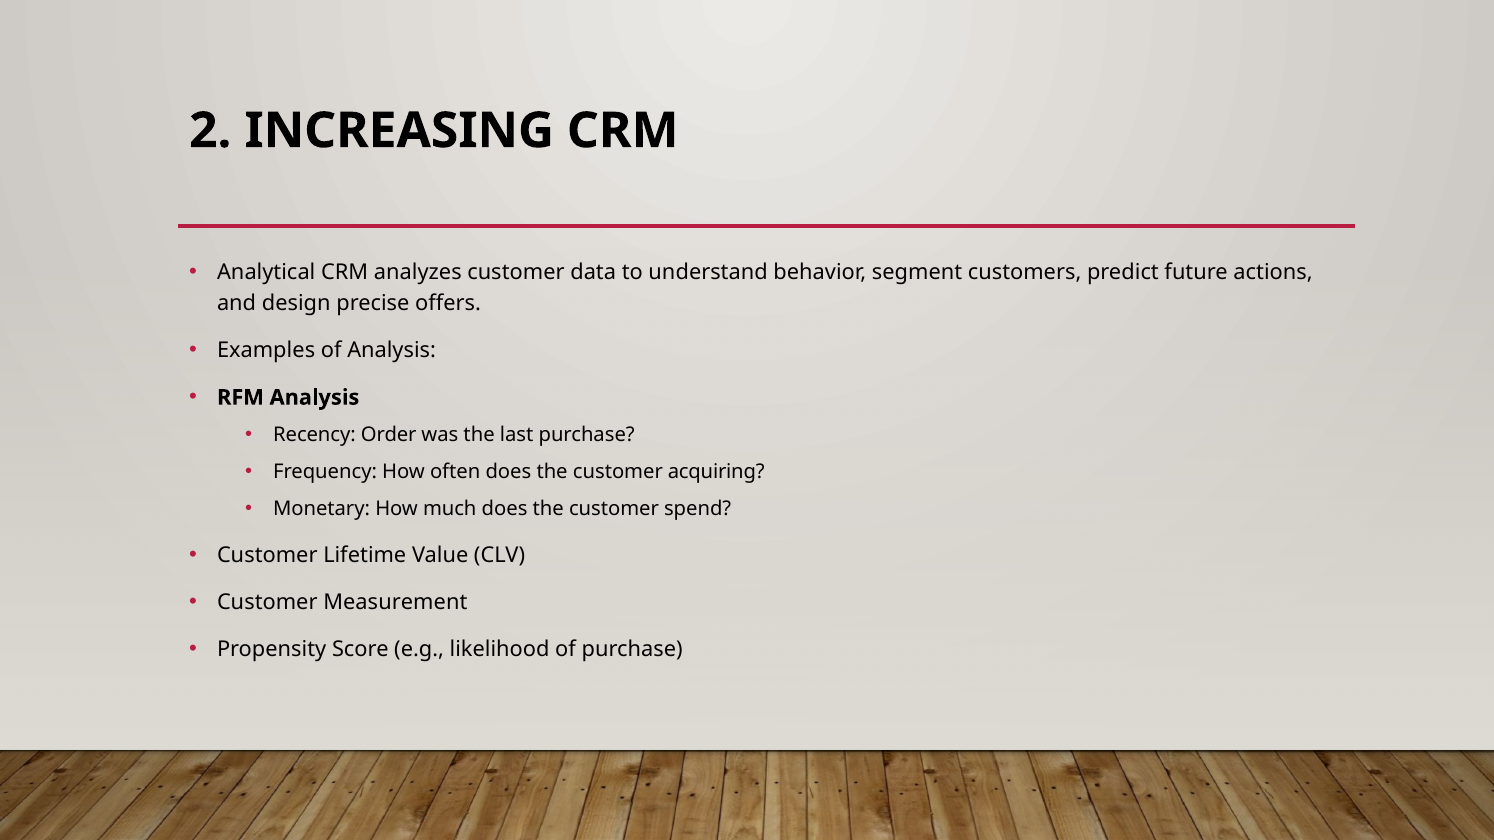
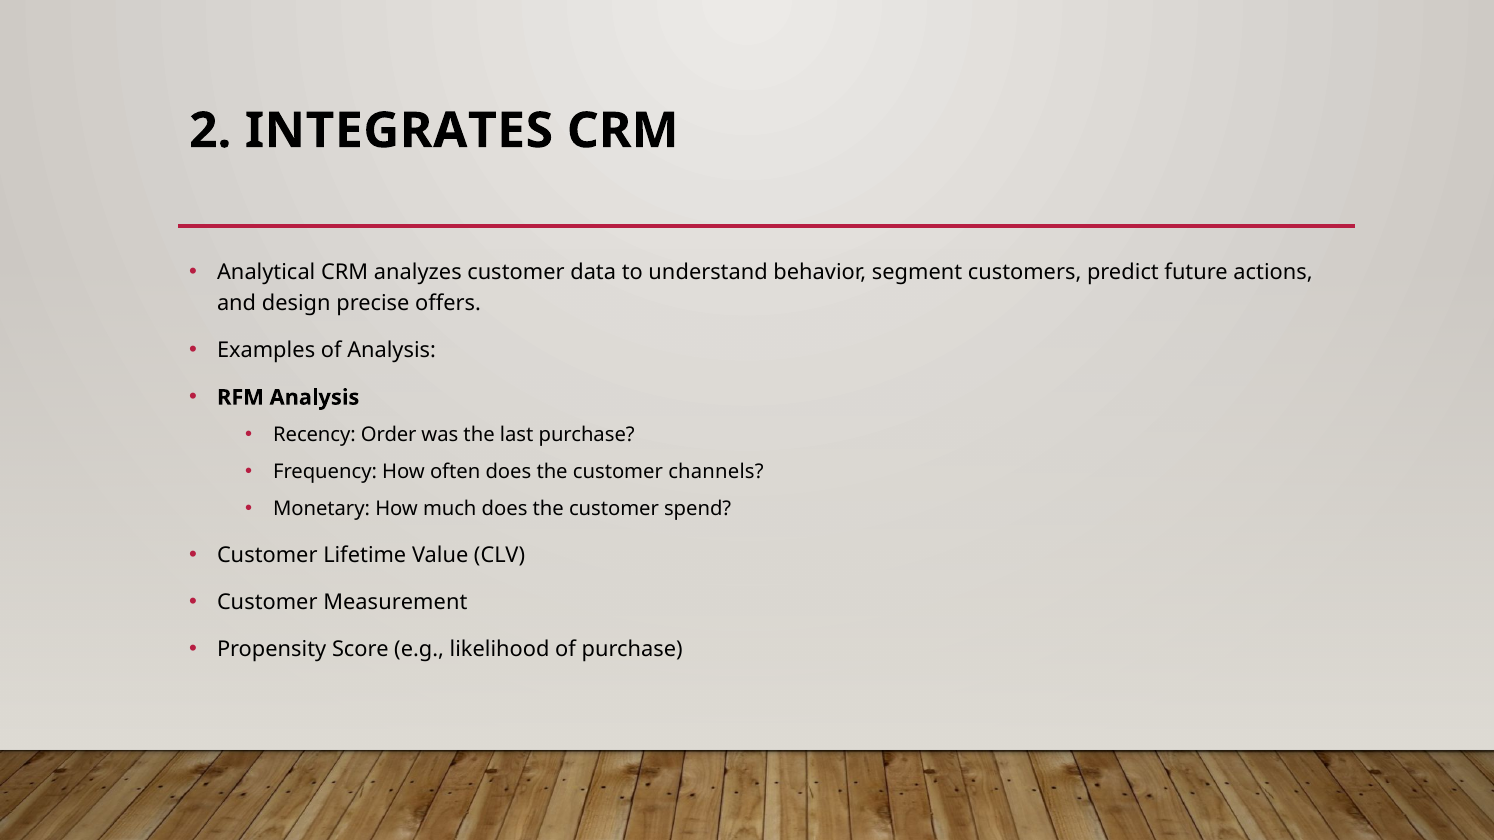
INCREASING: INCREASING -> INTEGRATES
acquiring: acquiring -> channels
